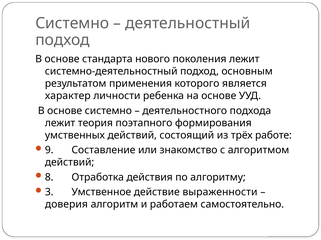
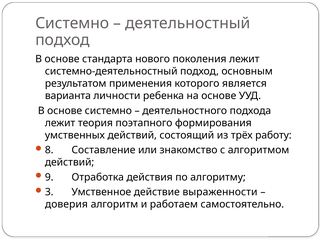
характер: характер -> варианта
работе: работе -> работу
9: 9 -> 8
8: 8 -> 9
